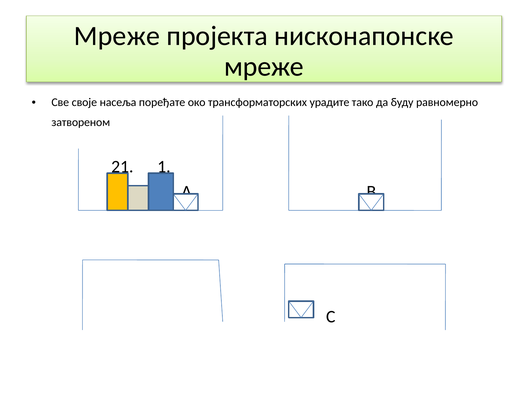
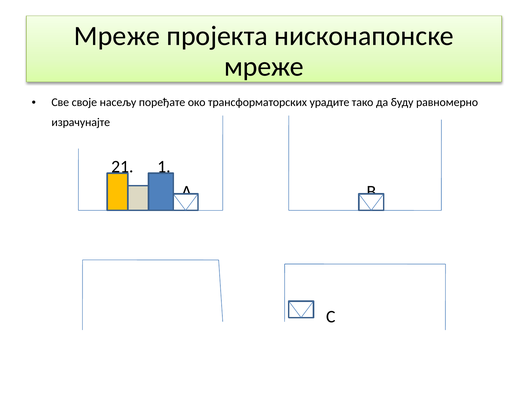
насеља: насеља -> насељу
затвореном: затвореном -> израчунајте
